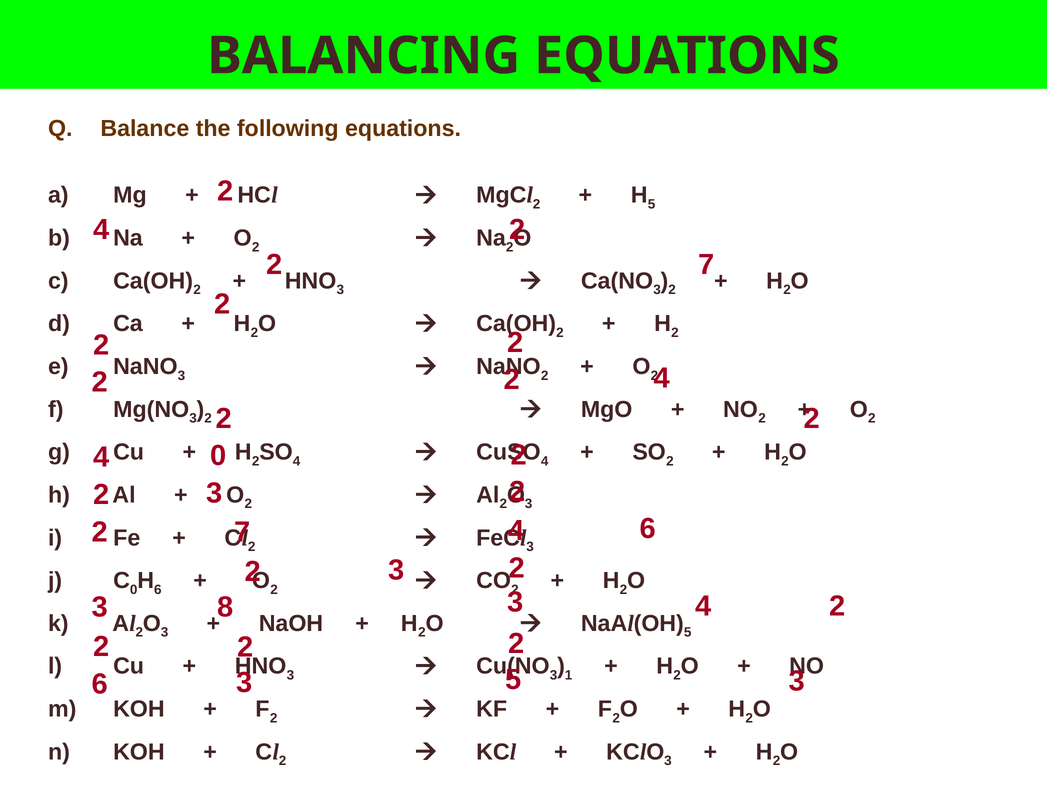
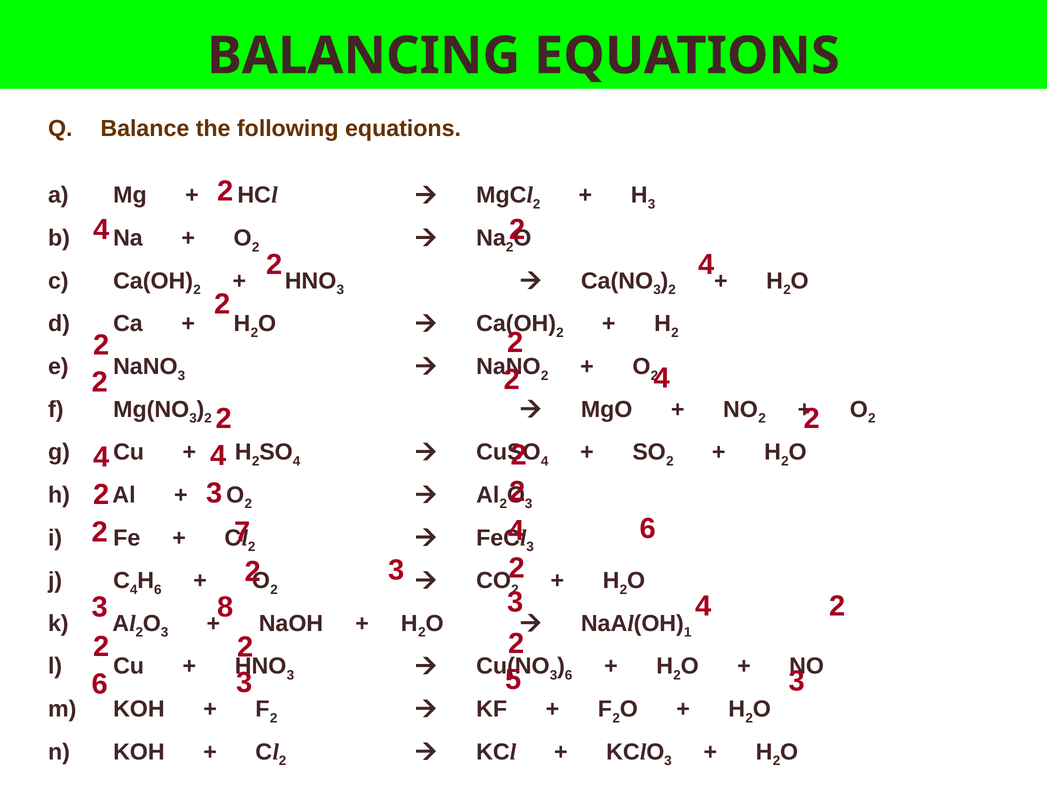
H 5: 5 -> 3
7 at (707, 265): 7 -> 4
4 0: 0 -> 4
C 0: 0 -> 4
5 at (688, 633): 5 -> 1
1 at (569, 676): 1 -> 6
